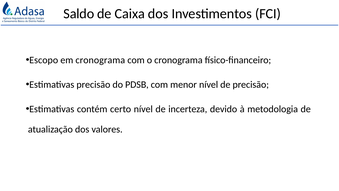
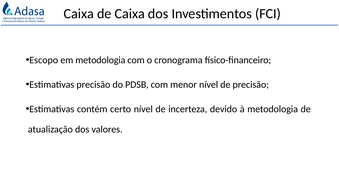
Saldo at (79, 14): Saldo -> Caixa
em cronograma: cronograma -> metodologia
